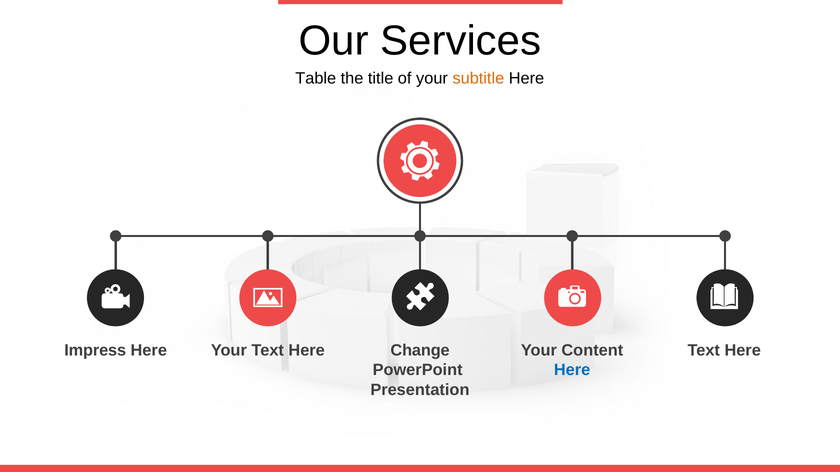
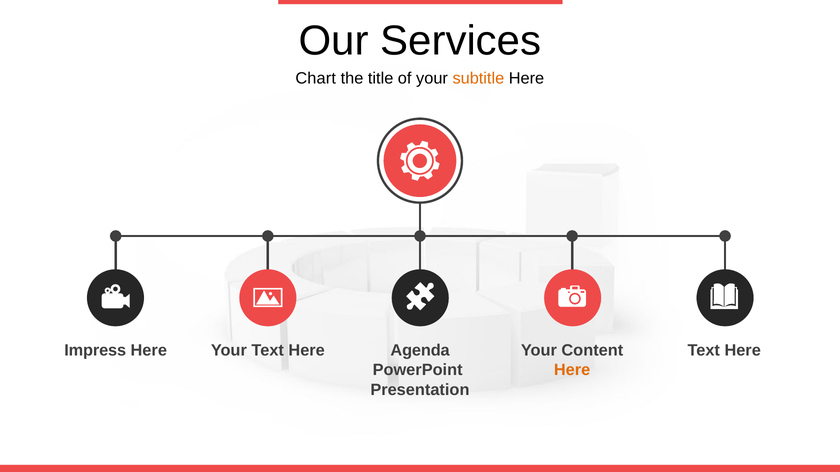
Table: Table -> Chart
Change: Change -> Agenda
Here at (572, 370) colour: blue -> orange
